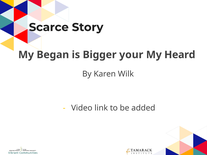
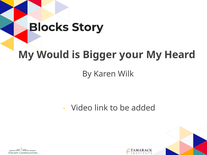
Scarce: Scarce -> Blocks
Began: Began -> Would
